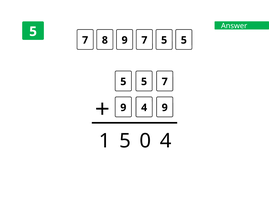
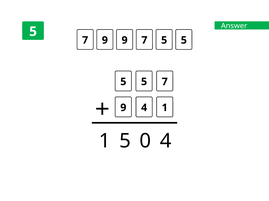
7 8: 8 -> 9
9 9: 9 -> 1
